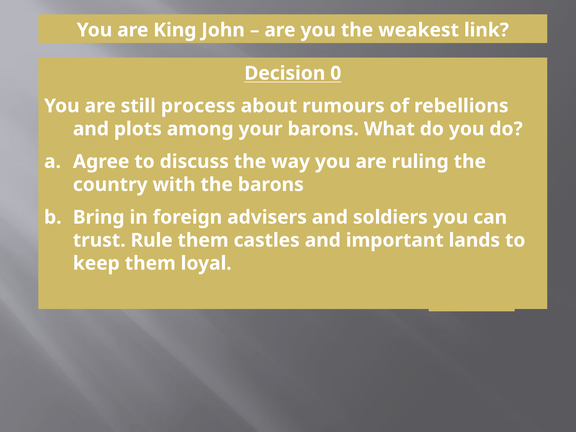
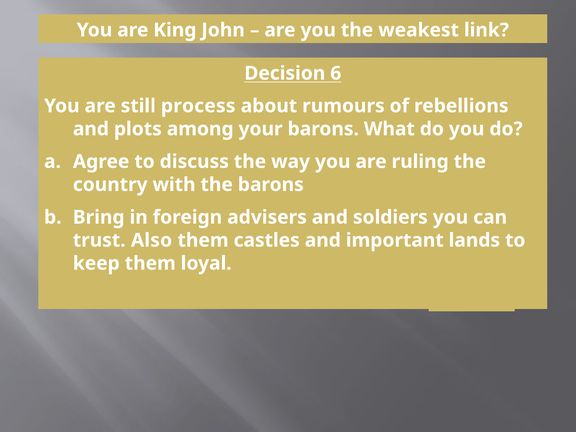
0: 0 -> 6
Rule: Rule -> Also
